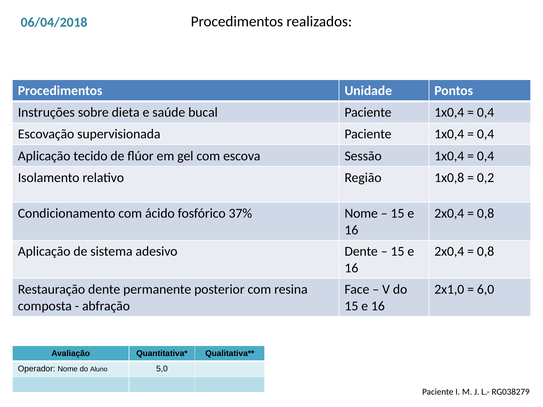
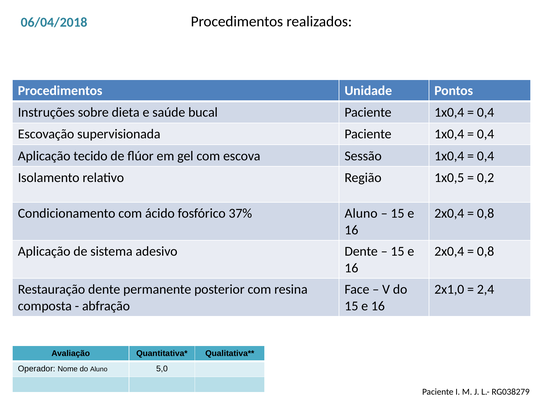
1x0,8: 1x0,8 -> 1x0,5
37% Nome: Nome -> Aluno
6,0: 6,0 -> 2,4
